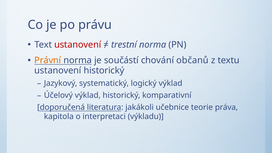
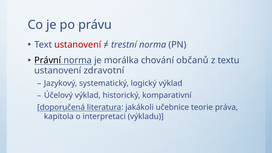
Právní colour: orange -> black
součástí: součástí -> morálka
ustanovení historický: historický -> zdravotní
